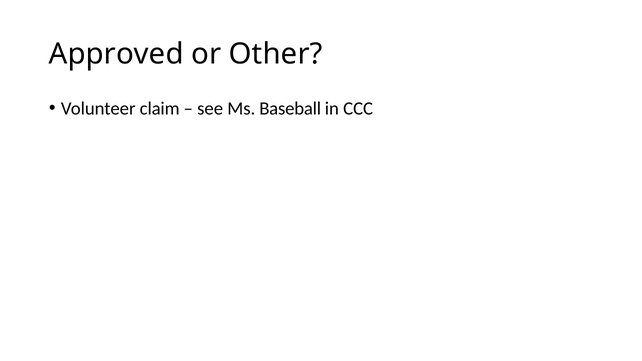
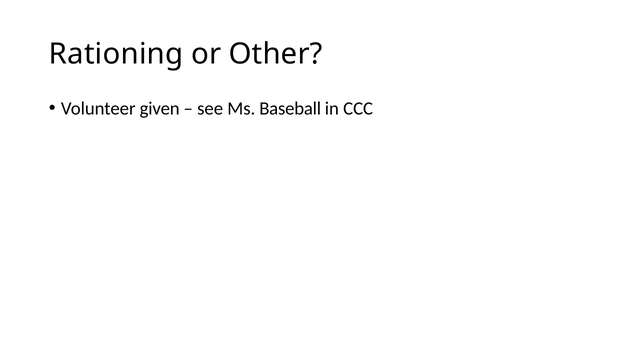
Approved: Approved -> Rationing
claim: claim -> given
